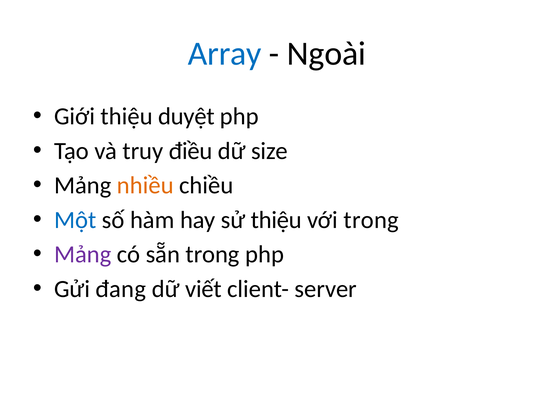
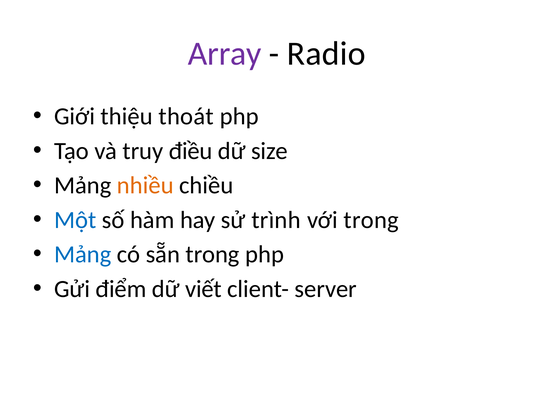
Array colour: blue -> purple
Ngoài: Ngoài -> Radio
duyệt: duyệt -> thoát
sử thiệu: thiệu -> trình
Mảng at (83, 254) colour: purple -> blue
đang: đang -> điểm
